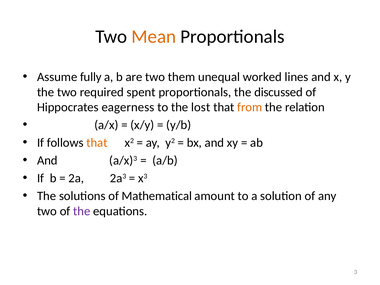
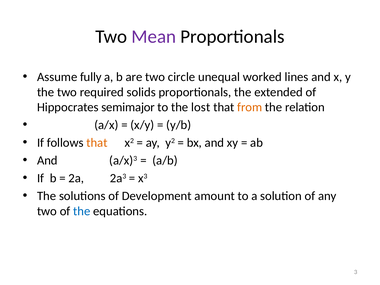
Mean colour: orange -> purple
them: them -> circle
spent: spent -> solids
discussed: discussed -> extended
eagerness: eagerness -> semimajor
Mathematical: Mathematical -> Development
the at (82, 211) colour: purple -> blue
